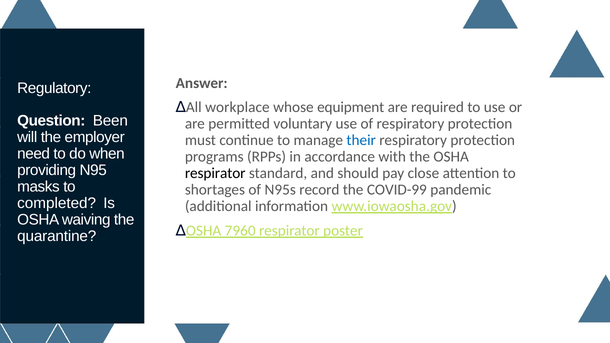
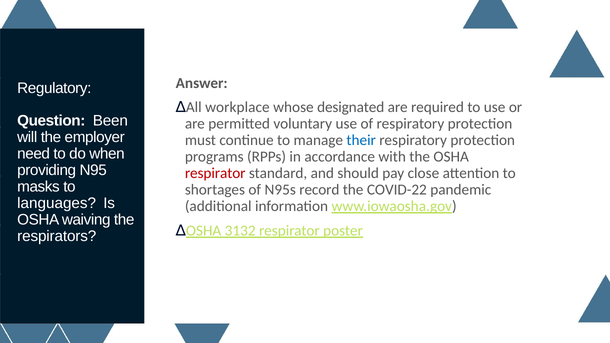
equipment: equipment -> designated
respirator at (215, 173) colour: black -> red
COVID-99: COVID-99 -> COVID-22
completed: completed -> languages
7960: 7960 -> 3132
quarantine: quarantine -> respirators
